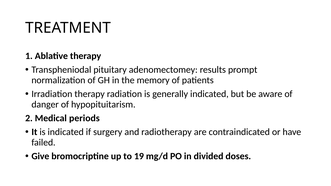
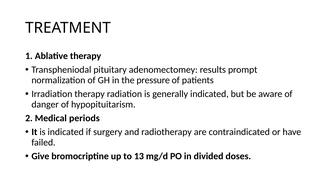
memory: memory -> pressure
19: 19 -> 13
